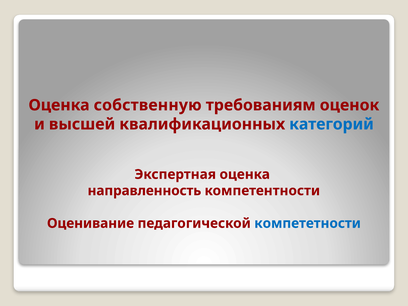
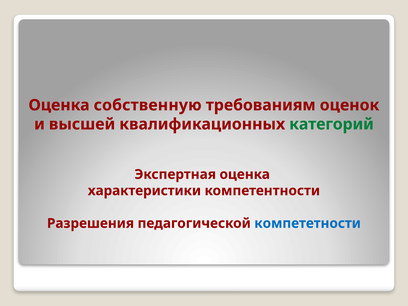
категорий colour: blue -> green
направленность: направленность -> характеристики
Оценивание: Оценивание -> Разрешения
